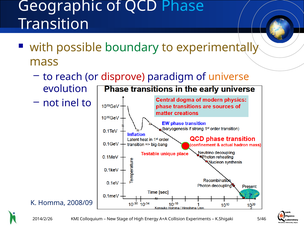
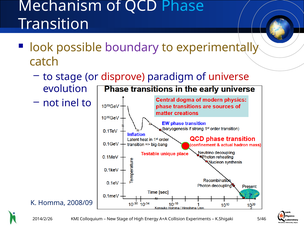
Geographic: Geographic -> Mechanism
with: with -> look
boundary colour: green -> purple
mass at (44, 62): mass -> catch
to reach: reach -> stage
universe colour: orange -> red
